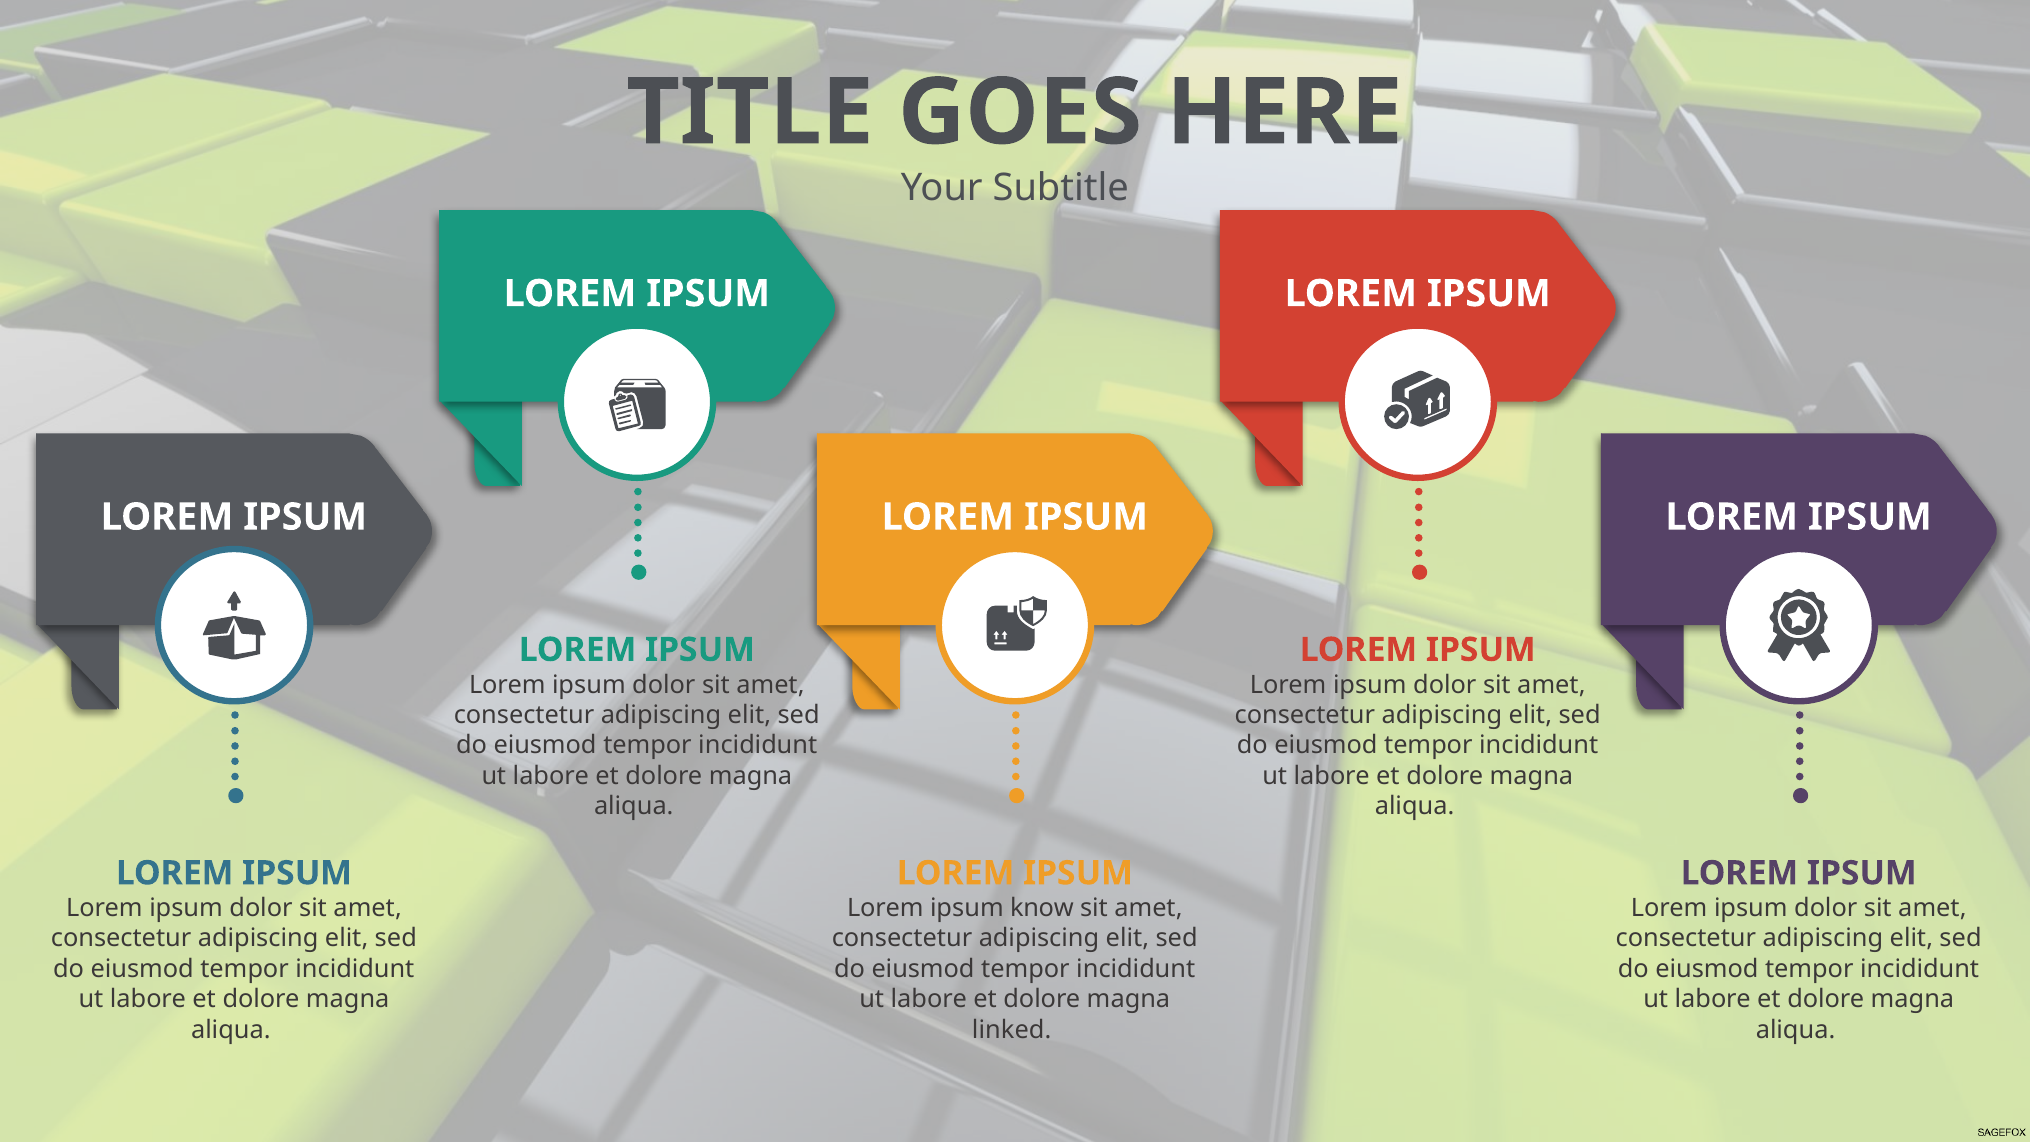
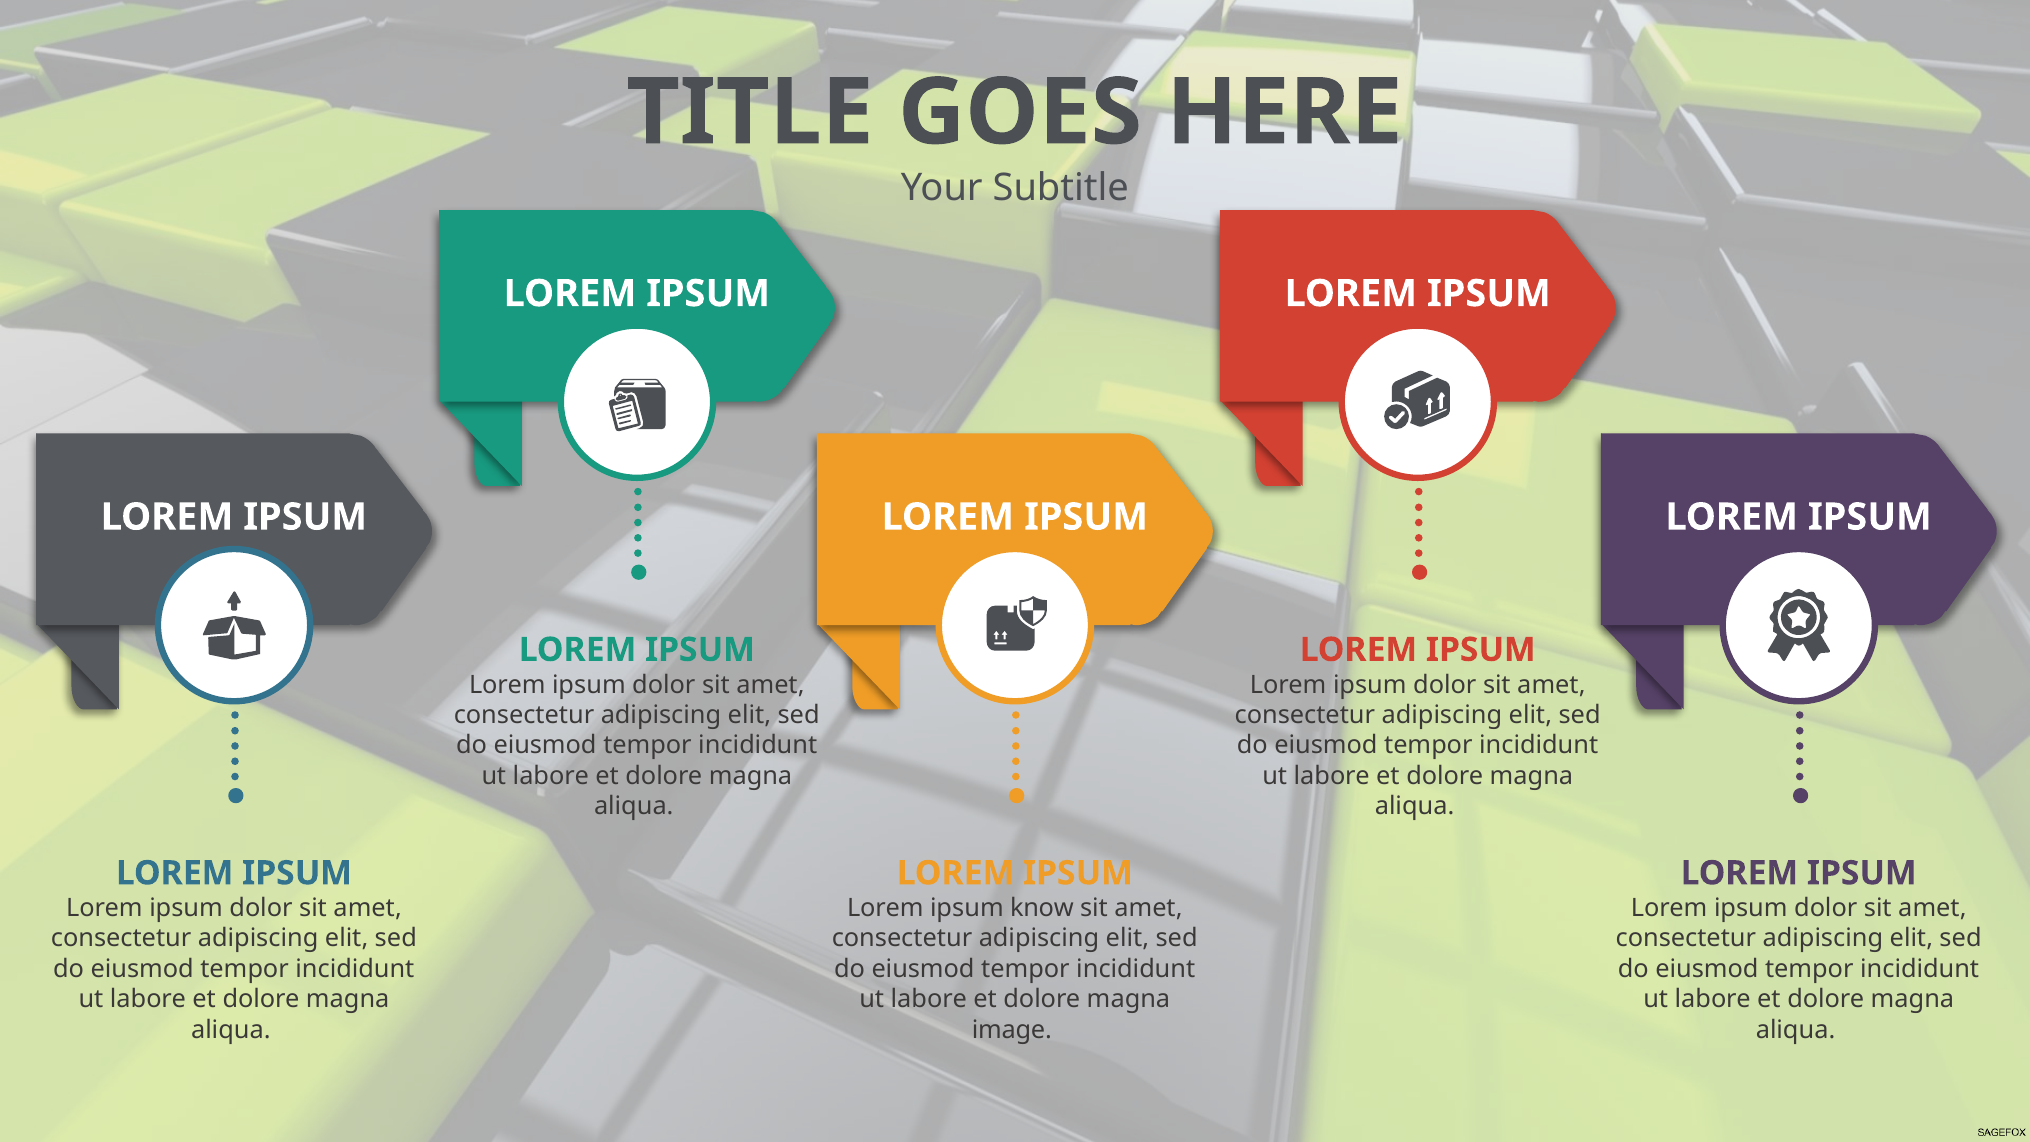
linked: linked -> image
